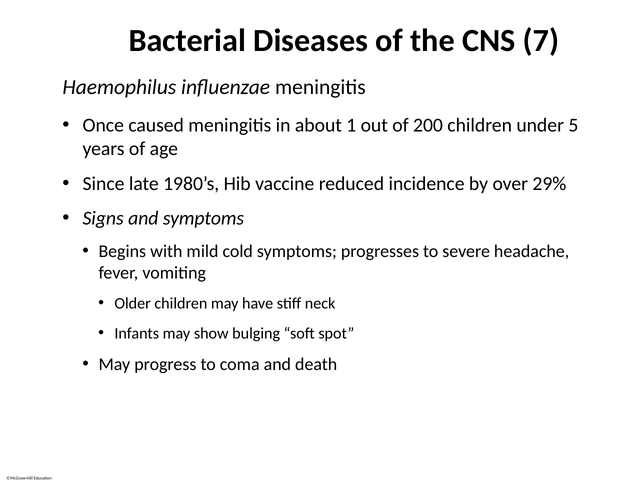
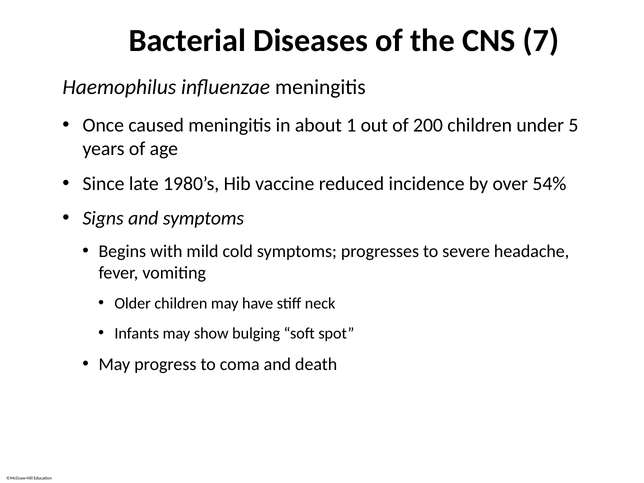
29%: 29% -> 54%
